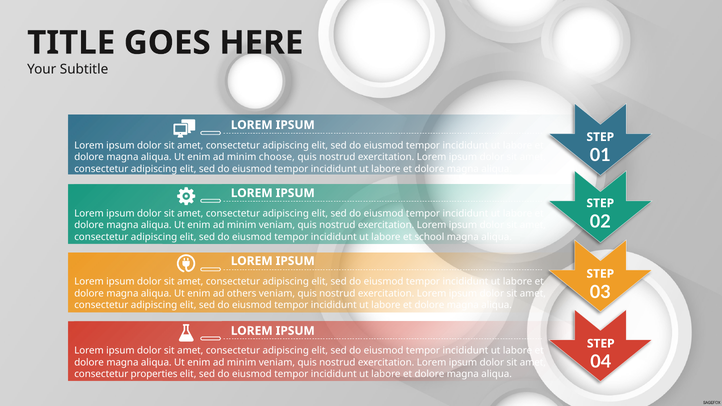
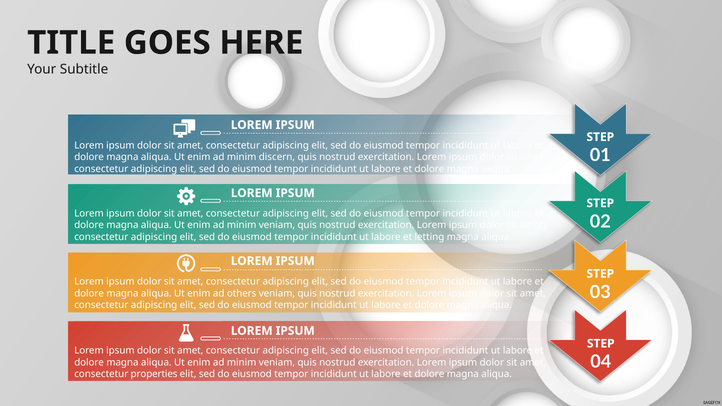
choose: choose -> discern
school: school -> letting
